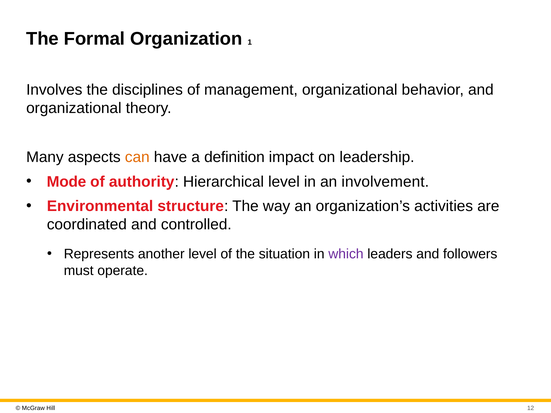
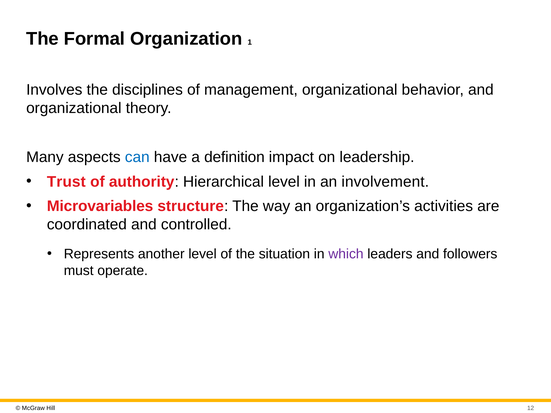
can colour: orange -> blue
Mode: Mode -> Trust
Environmental: Environmental -> Microvariables
